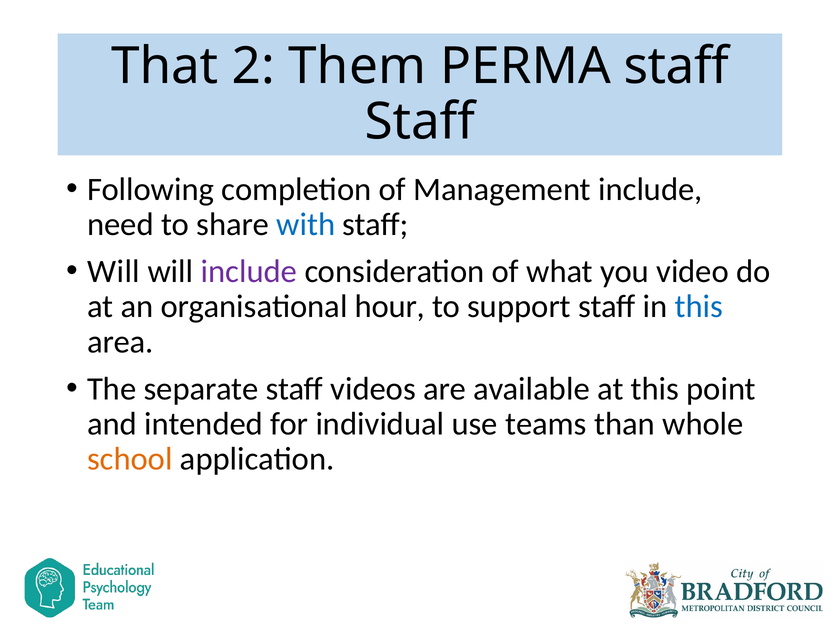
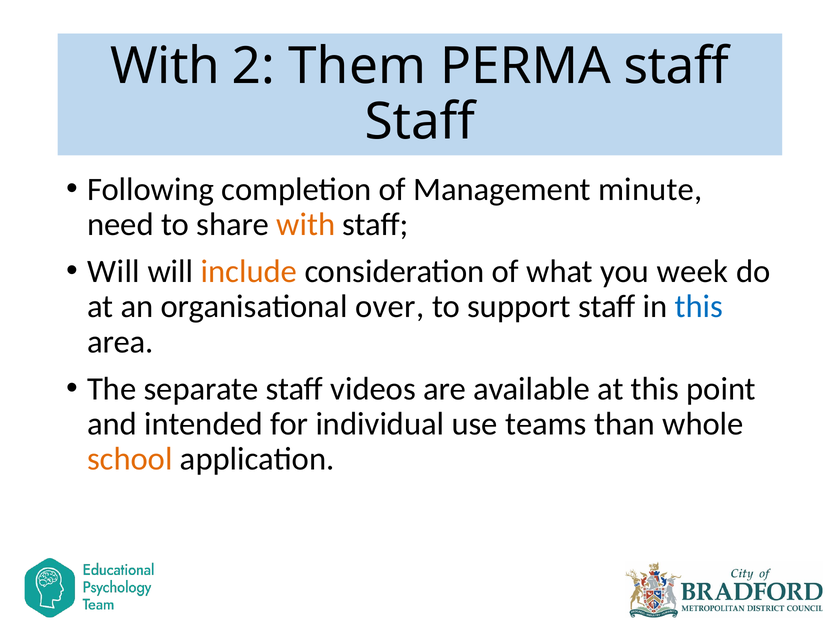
That at (165, 66): That -> With
Management include: include -> minute
with at (306, 225) colour: blue -> orange
include at (249, 271) colour: purple -> orange
video: video -> week
hour: hour -> over
